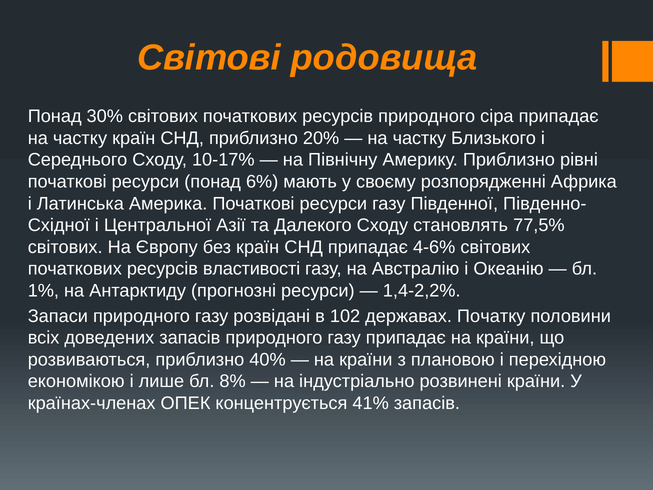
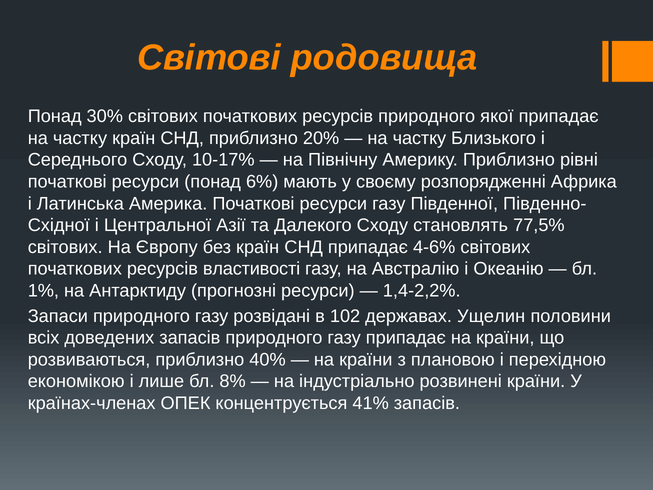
сіра: сіра -> якої
Початку: Початку -> Ущелин
